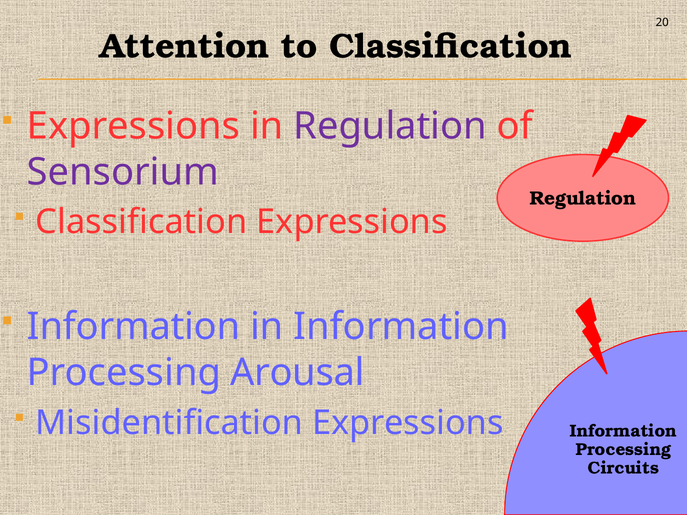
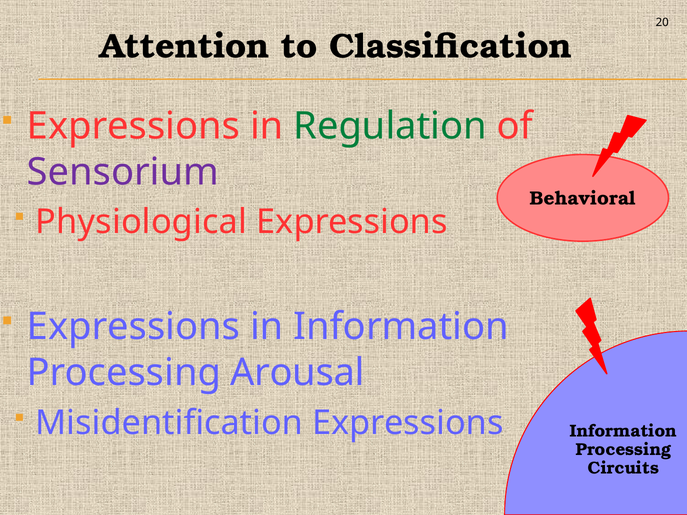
Regulation at (390, 126) colour: purple -> green
Regulation at (583, 198): Regulation -> Behavioral
Classification at (141, 222): Classification -> Physiological
Information at (134, 327): Information -> Expressions
